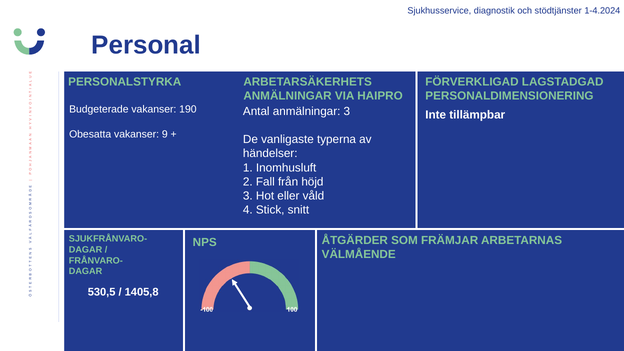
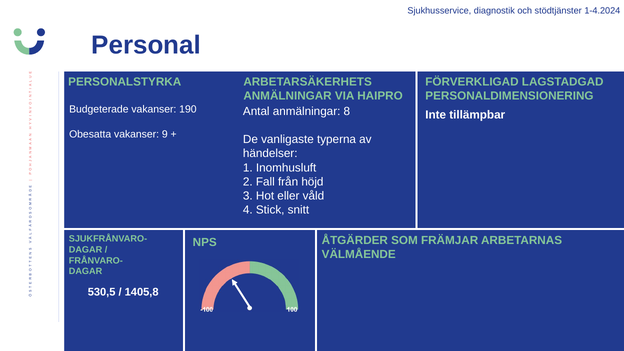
anmälningar 3: 3 -> 8
